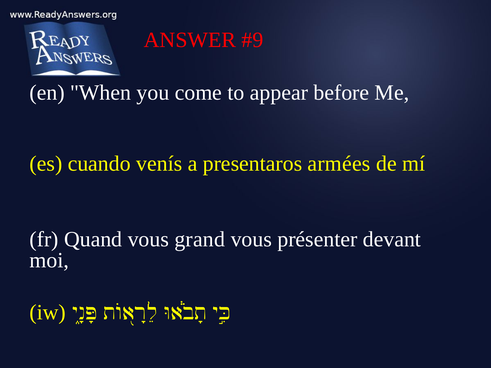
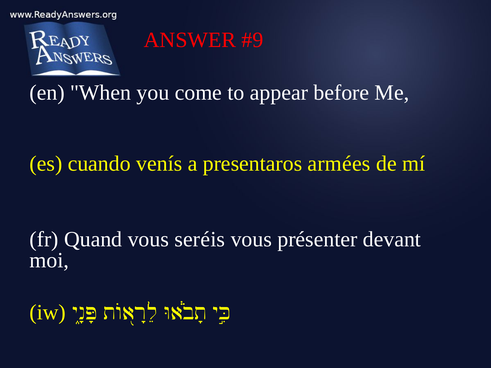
grand: grand -> seréis
